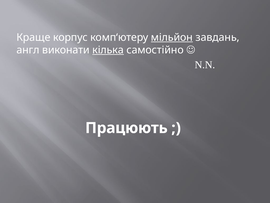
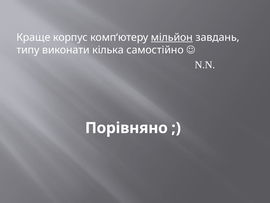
англ: англ -> типу
кілька underline: present -> none
Працюють: Працюють -> Порівняно
